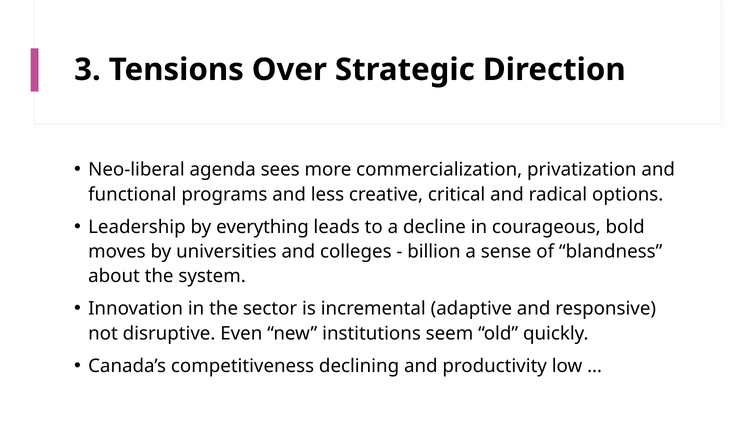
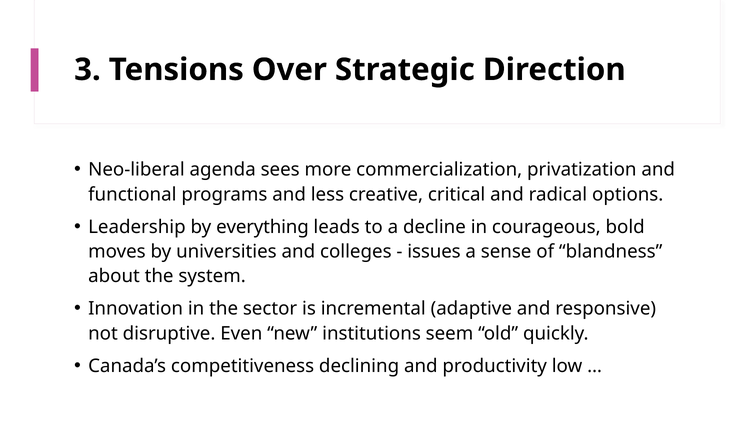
billion: billion -> issues
